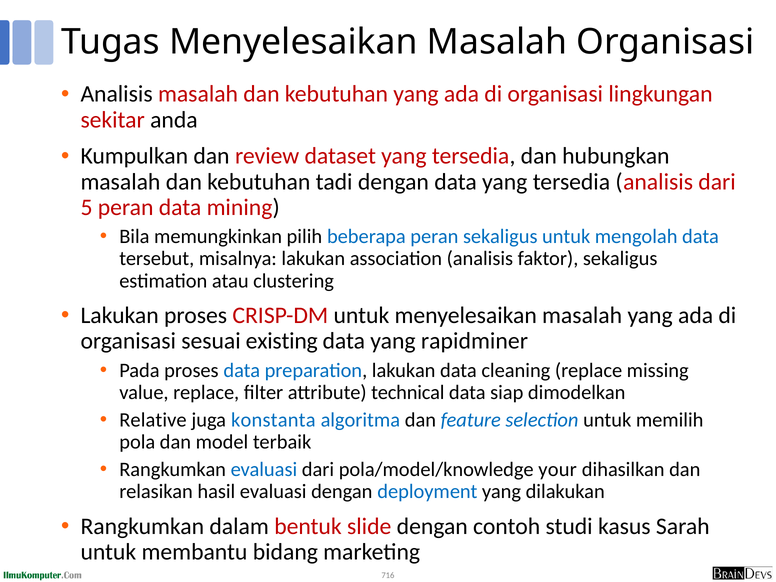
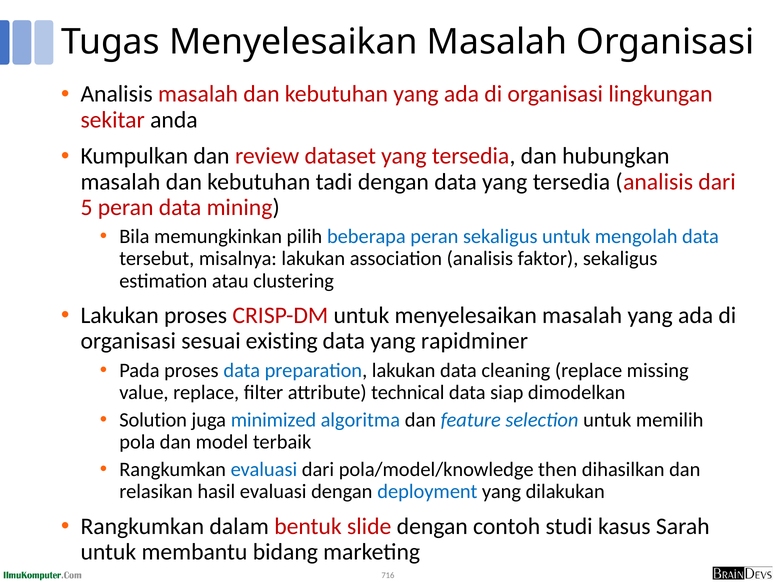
Relative: Relative -> Solution
konstanta: konstanta -> minimized
your: your -> then
